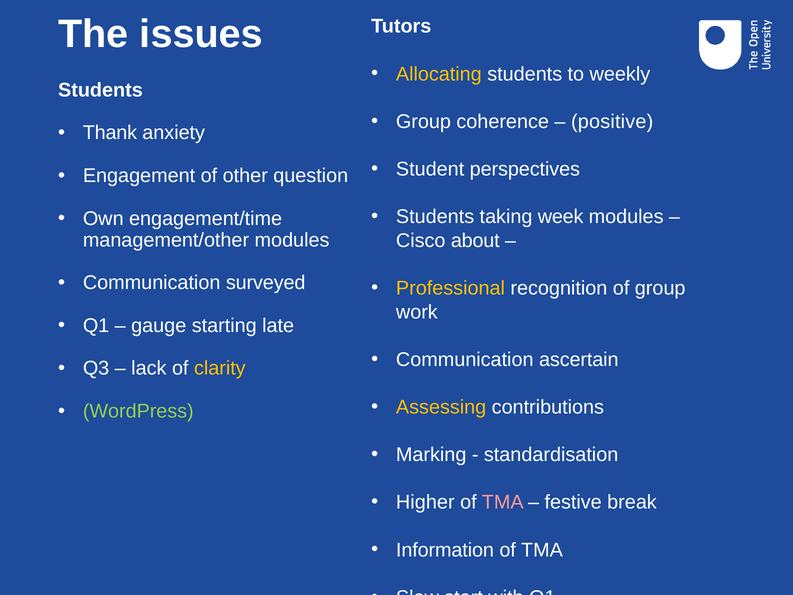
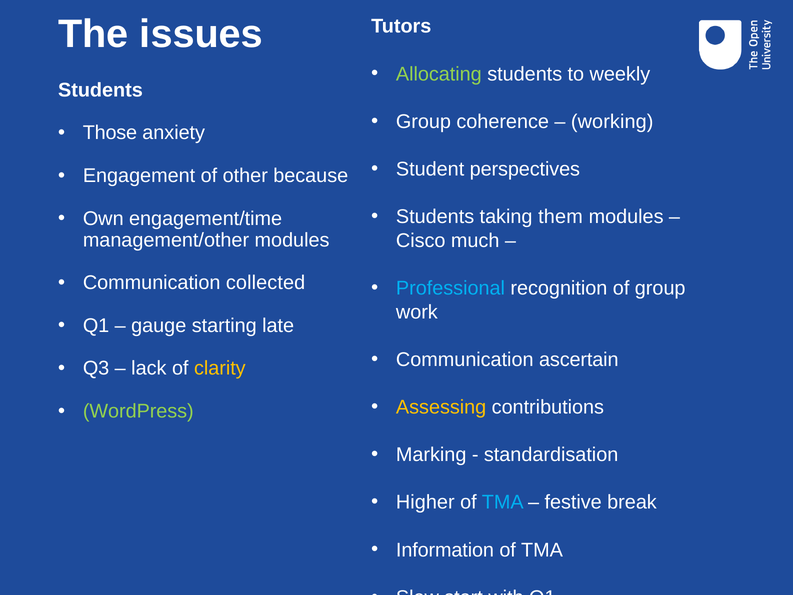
Allocating colour: yellow -> light green
positive: positive -> working
Thank: Thank -> Those
question: question -> because
week: week -> them
about: about -> much
surveyed: surveyed -> collected
Professional colour: yellow -> light blue
TMA at (503, 502) colour: pink -> light blue
